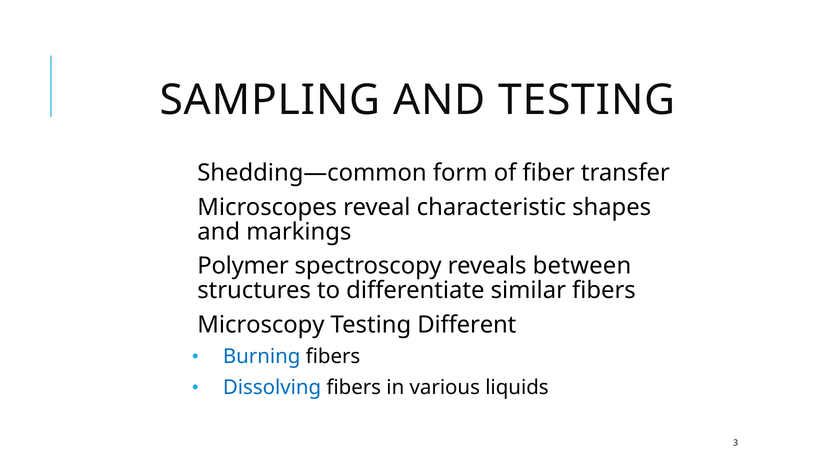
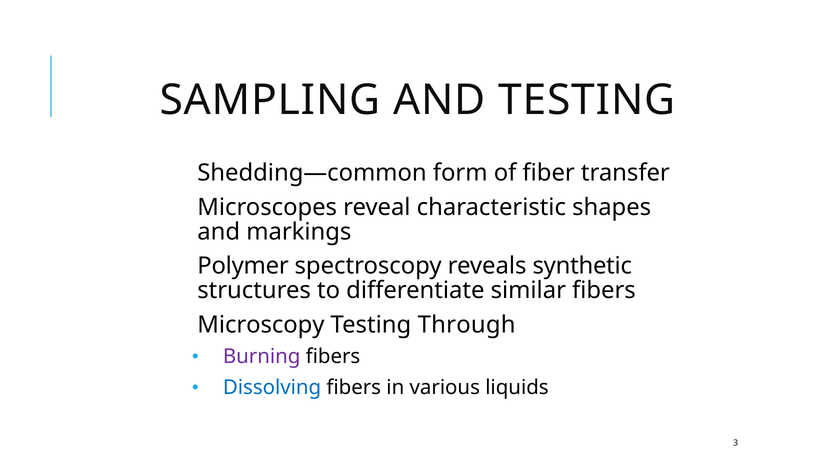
between: between -> synthetic
Different: Different -> Through
Burning colour: blue -> purple
